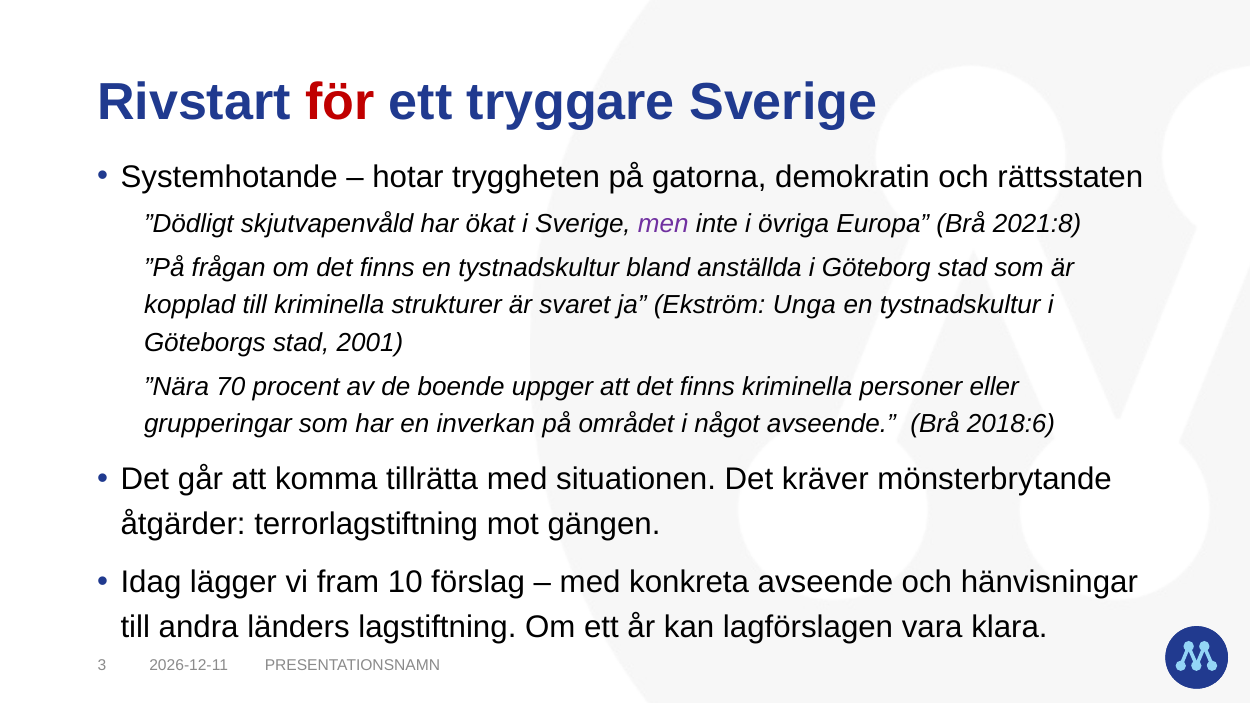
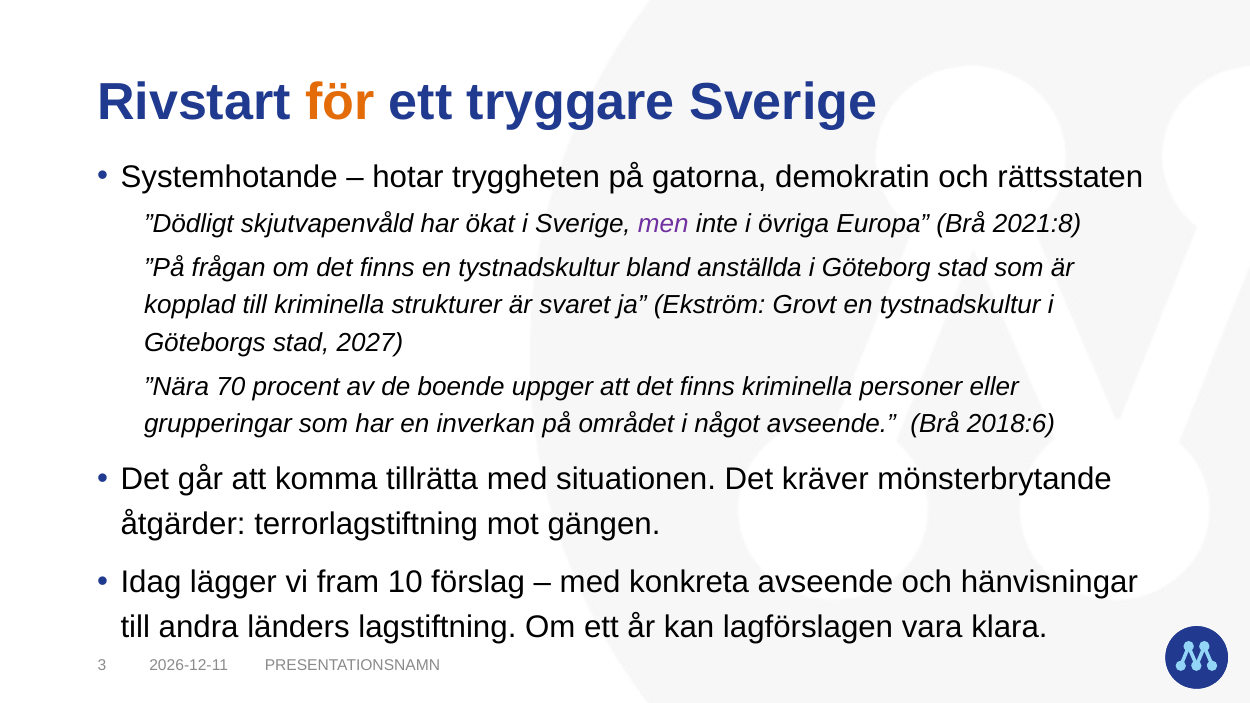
för colour: red -> orange
Unga: Unga -> Grovt
2001: 2001 -> 2027
